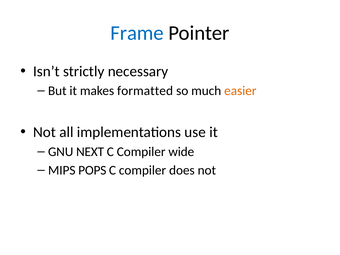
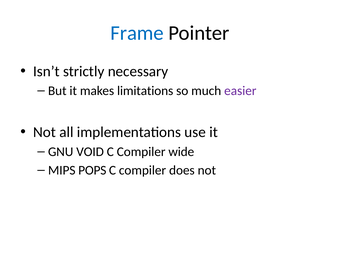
formatted: formatted -> limitations
easier colour: orange -> purple
NEXT: NEXT -> VOID
